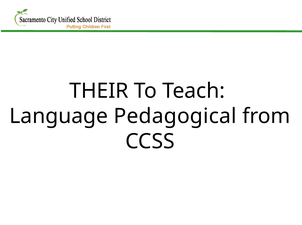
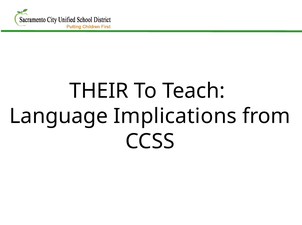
Pedagogical: Pedagogical -> Implications
